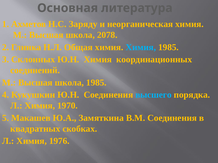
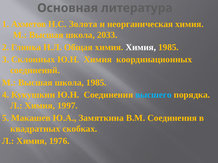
Заряду: Заряду -> Золота
2078: 2078 -> 2033
Химия at (141, 47) colour: light blue -> white
1970: 1970 -> 1997
